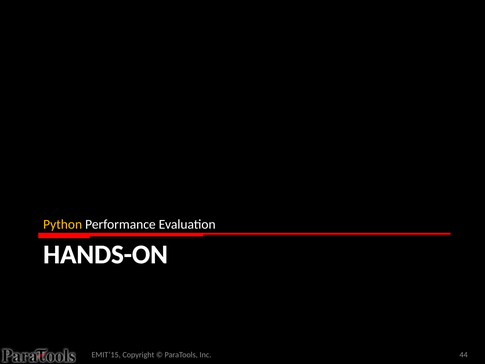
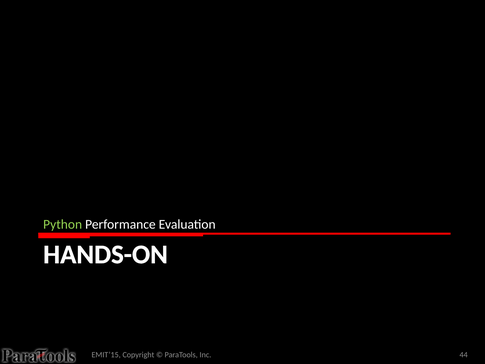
Python colour: yellow -> light green
